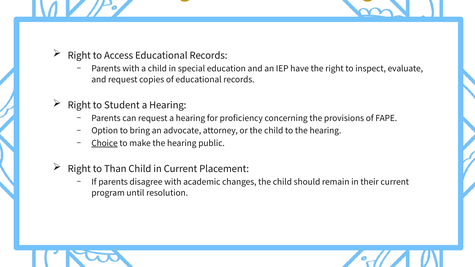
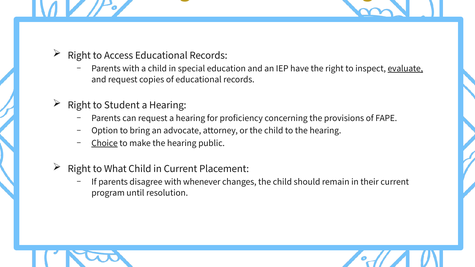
evaluate underline: none -> present
Than: Than -> What
academic: academic -> whenever
